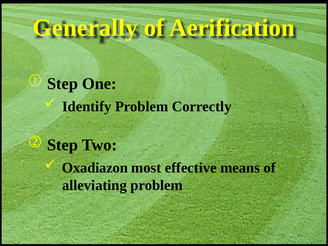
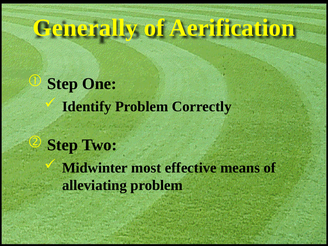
Oxadiazon: Oxadiazon -> Midwinter
